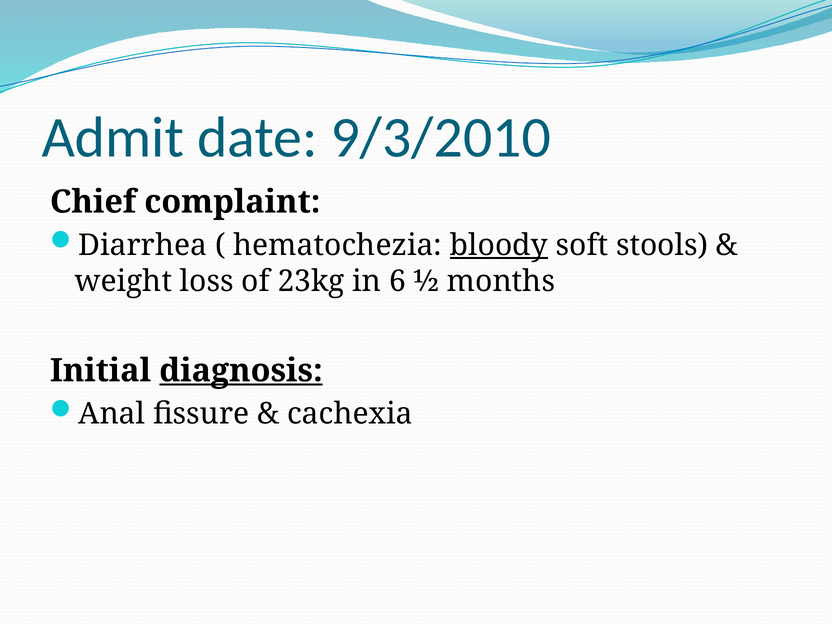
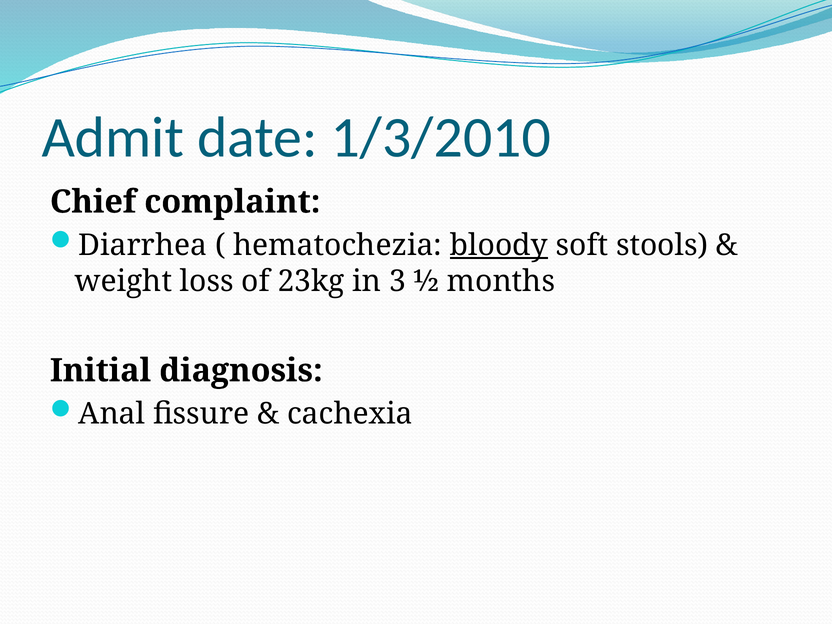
9/3/2010: 9/3/2010 -> 1/3/2010
6: 6 -> 3
diagnosis underline: present -> none
